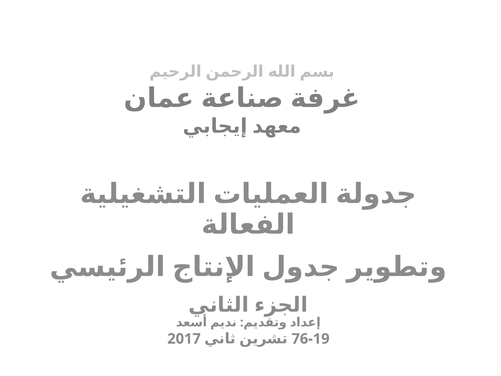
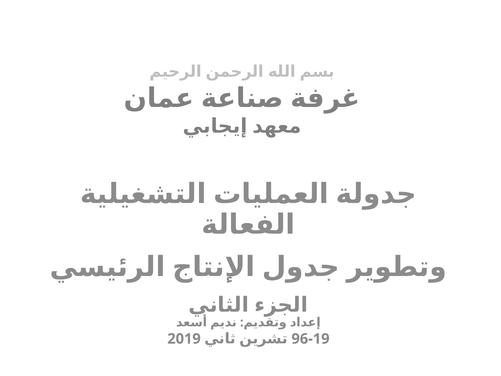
2017: 2017 -> 2019
76-19: 76-19 -> 96-19
